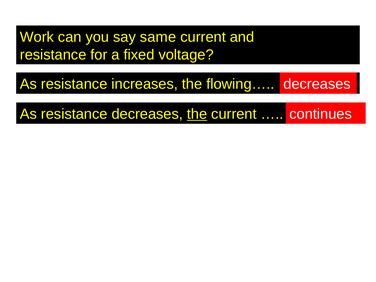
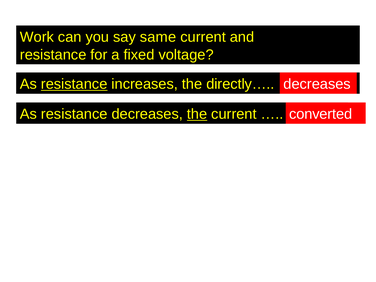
resistance at (74, 84) underline: none -> present
flowing…: flowing… -> directly…
continues: continues -> converted
